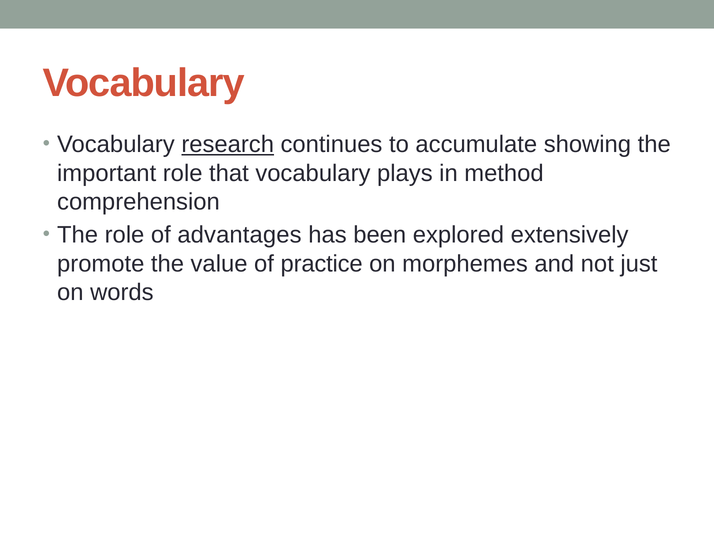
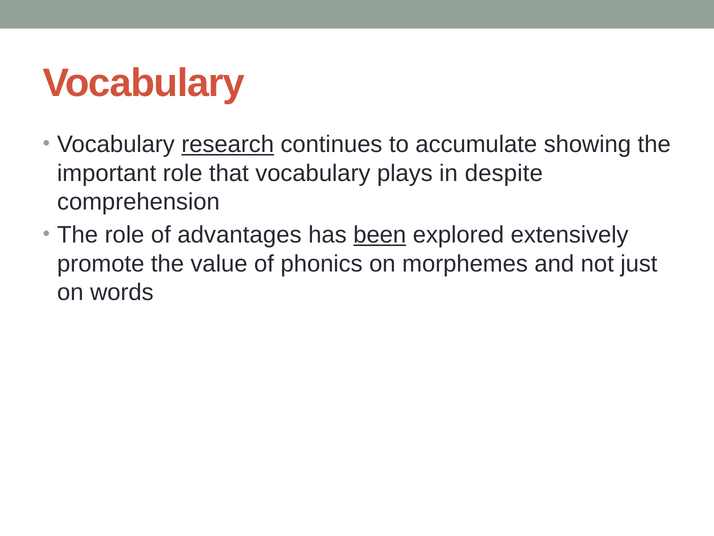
method: method -> despite
been underline: none -> present
practice: practice -> phonics
